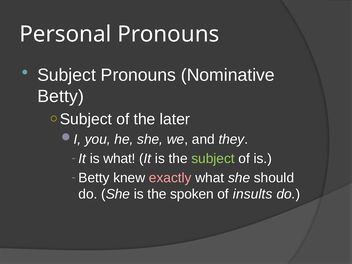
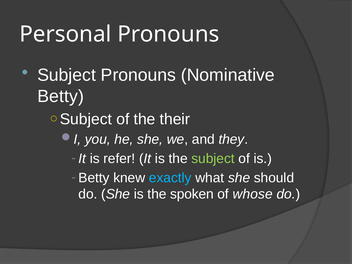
later: later -> their
is what: what -> refer
exactly colour: pink -> light blue
insults: insults -> whose
